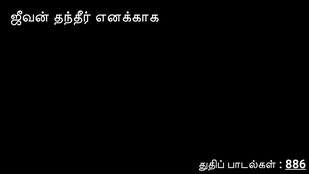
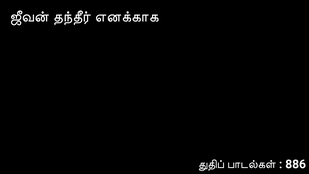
886 underline: present -> none
